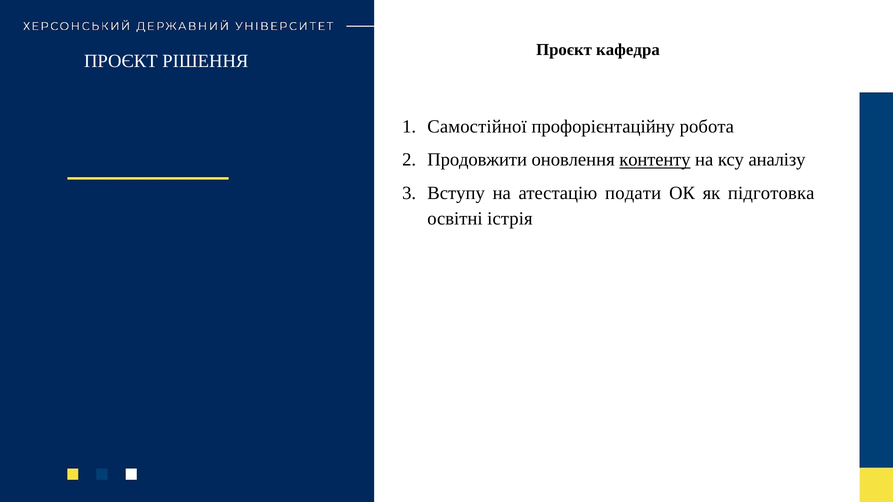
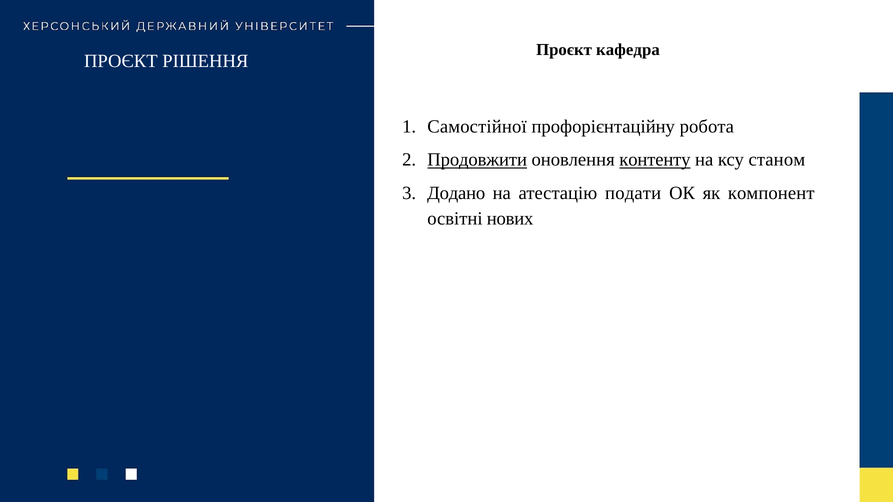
Продовжити underline: none -> present
аналізу: аналізу -> станом
Вступу: Вступу -> Додано
підготовка: підготовка -> компонент
істрія: істрія -> нових
